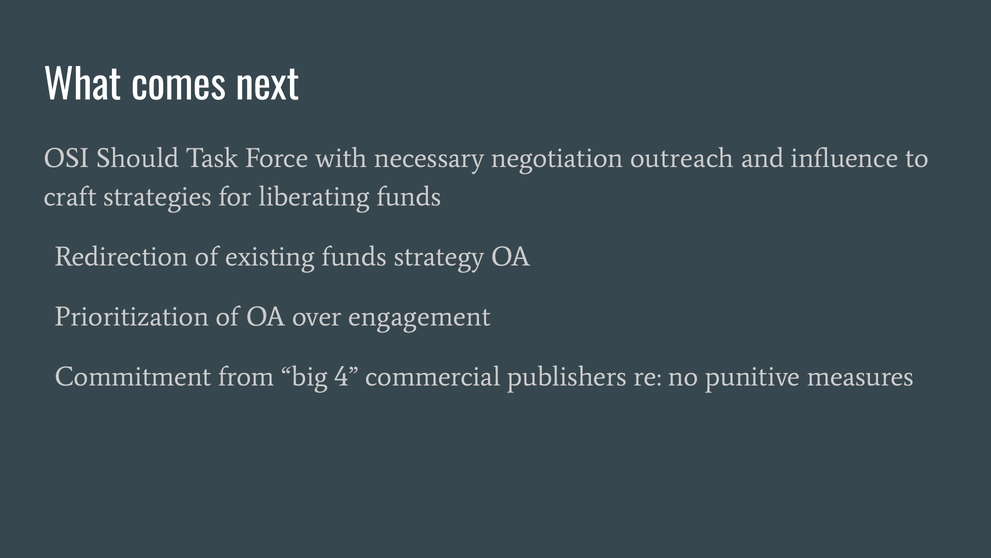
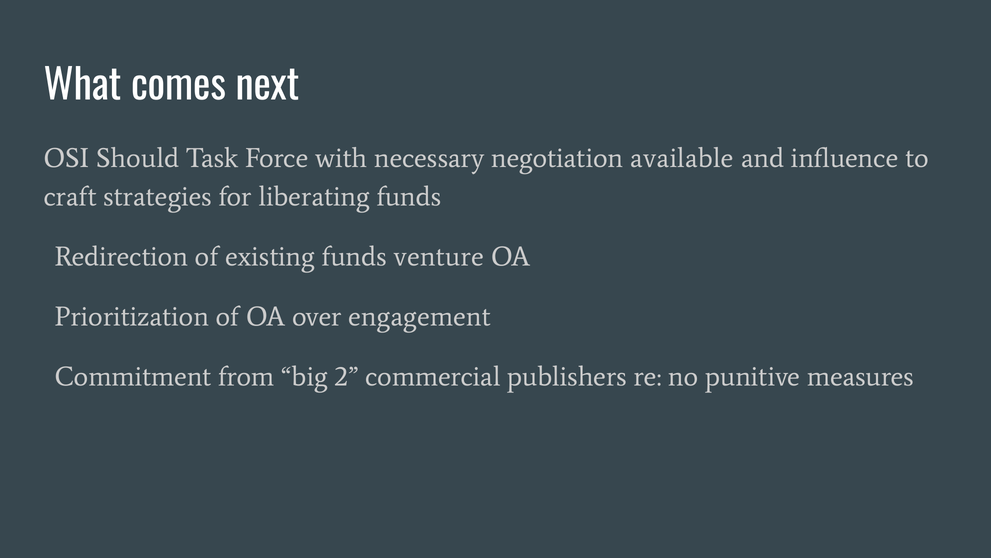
outreach: outreach -> available
strategy: strategy -> venture
4: 4 -> 2
